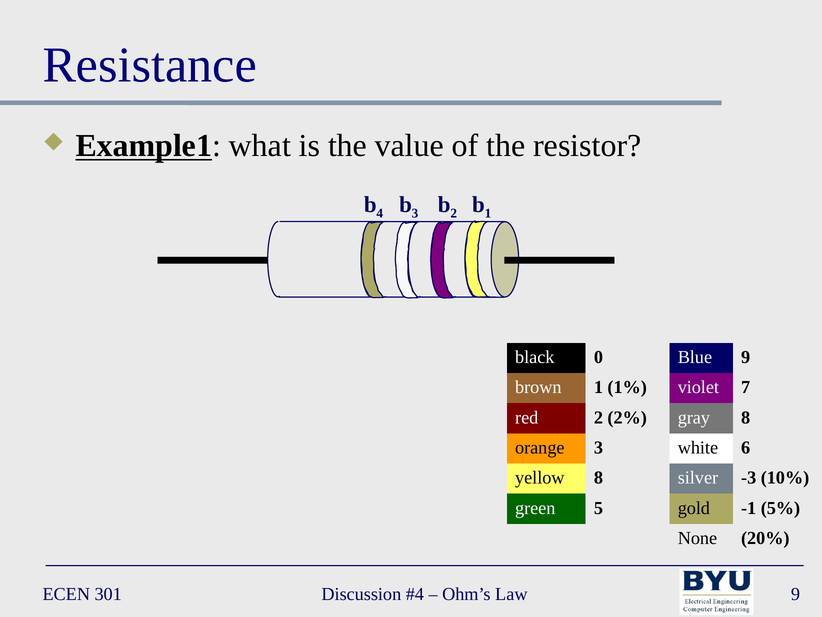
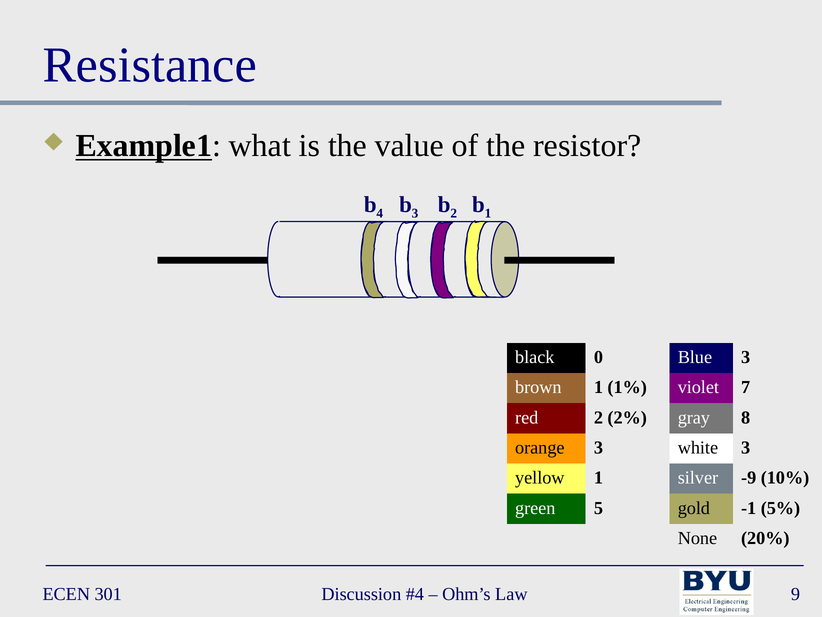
Blue 9: 9 -> 3
white 6: 6 -> 3
yellow 8: 8 -> 1
-3: -3 -> -9
